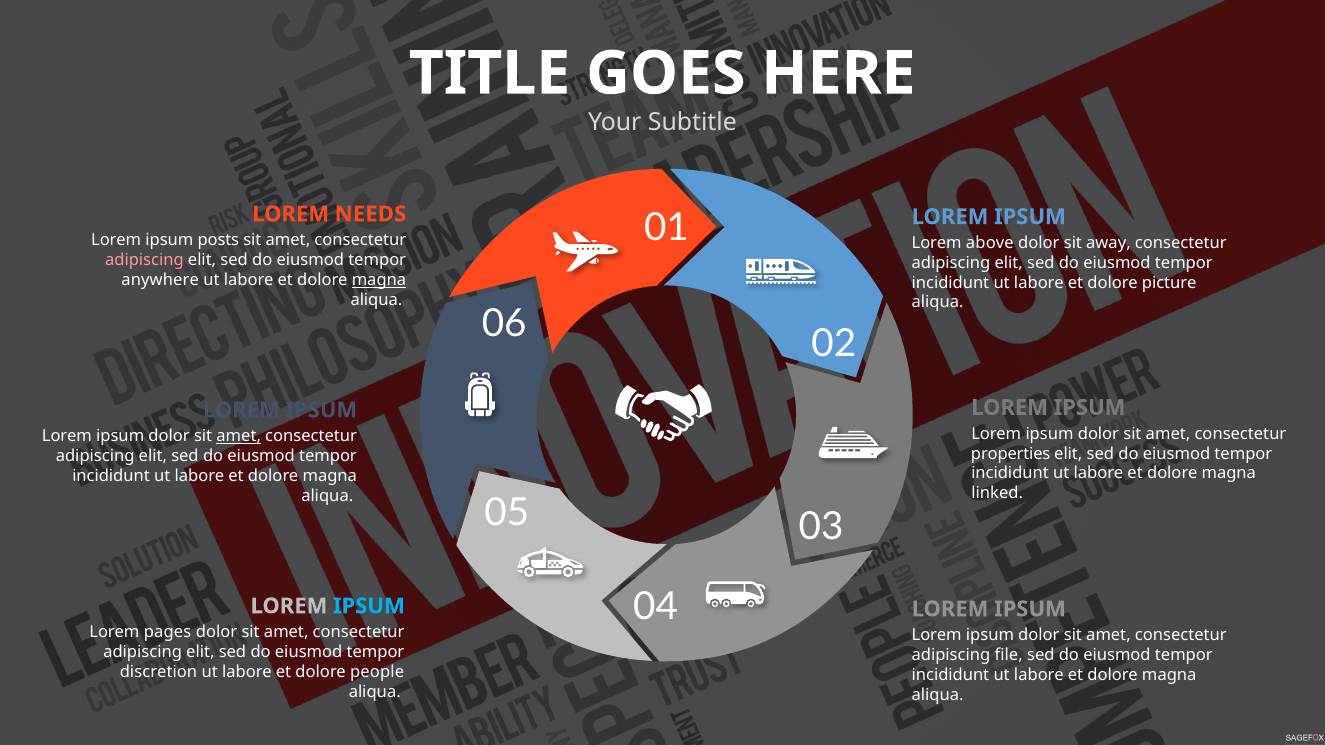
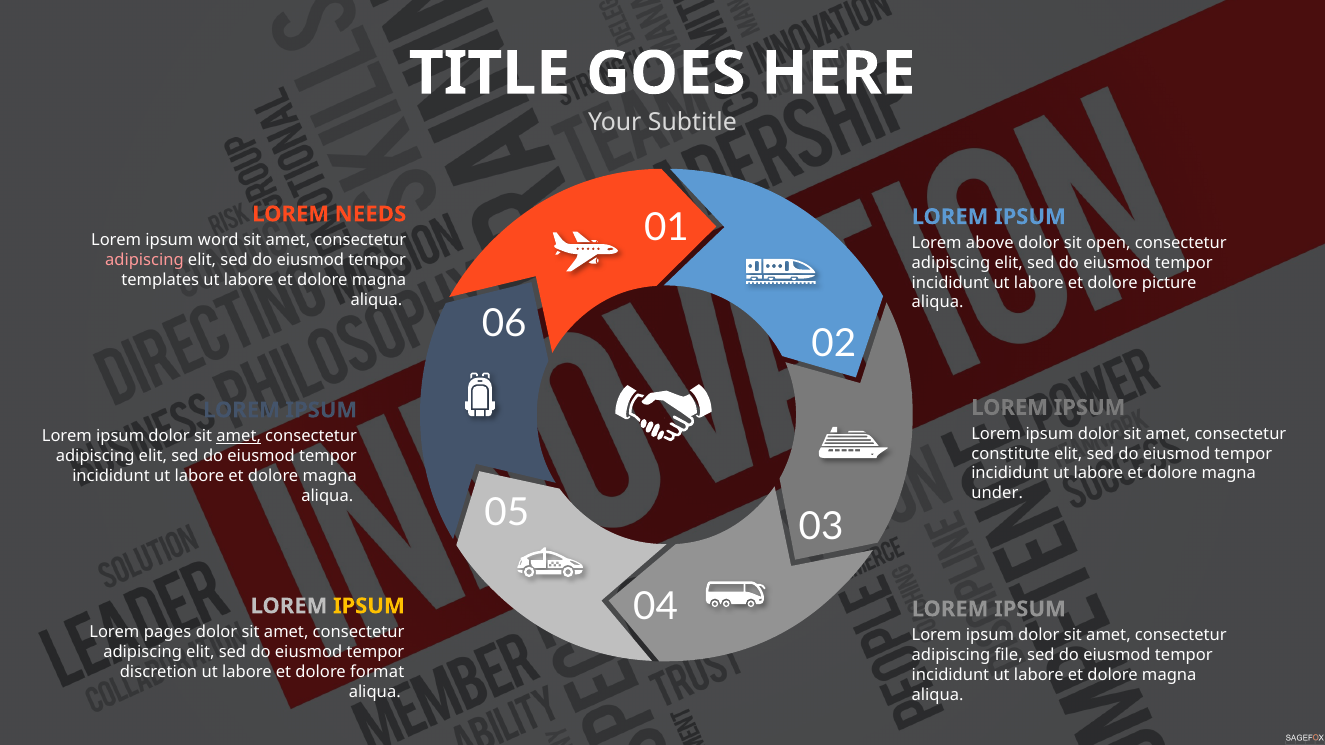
posts: posts -> word
away: away -> open
anywhere: anywhere -> templates
magna at (379, 280) underline: present -> none
properties: properties -> constitute
linked: linked -> under
IPSUM at (369, 606) colour: light blue -> yellow
people: people -> format
